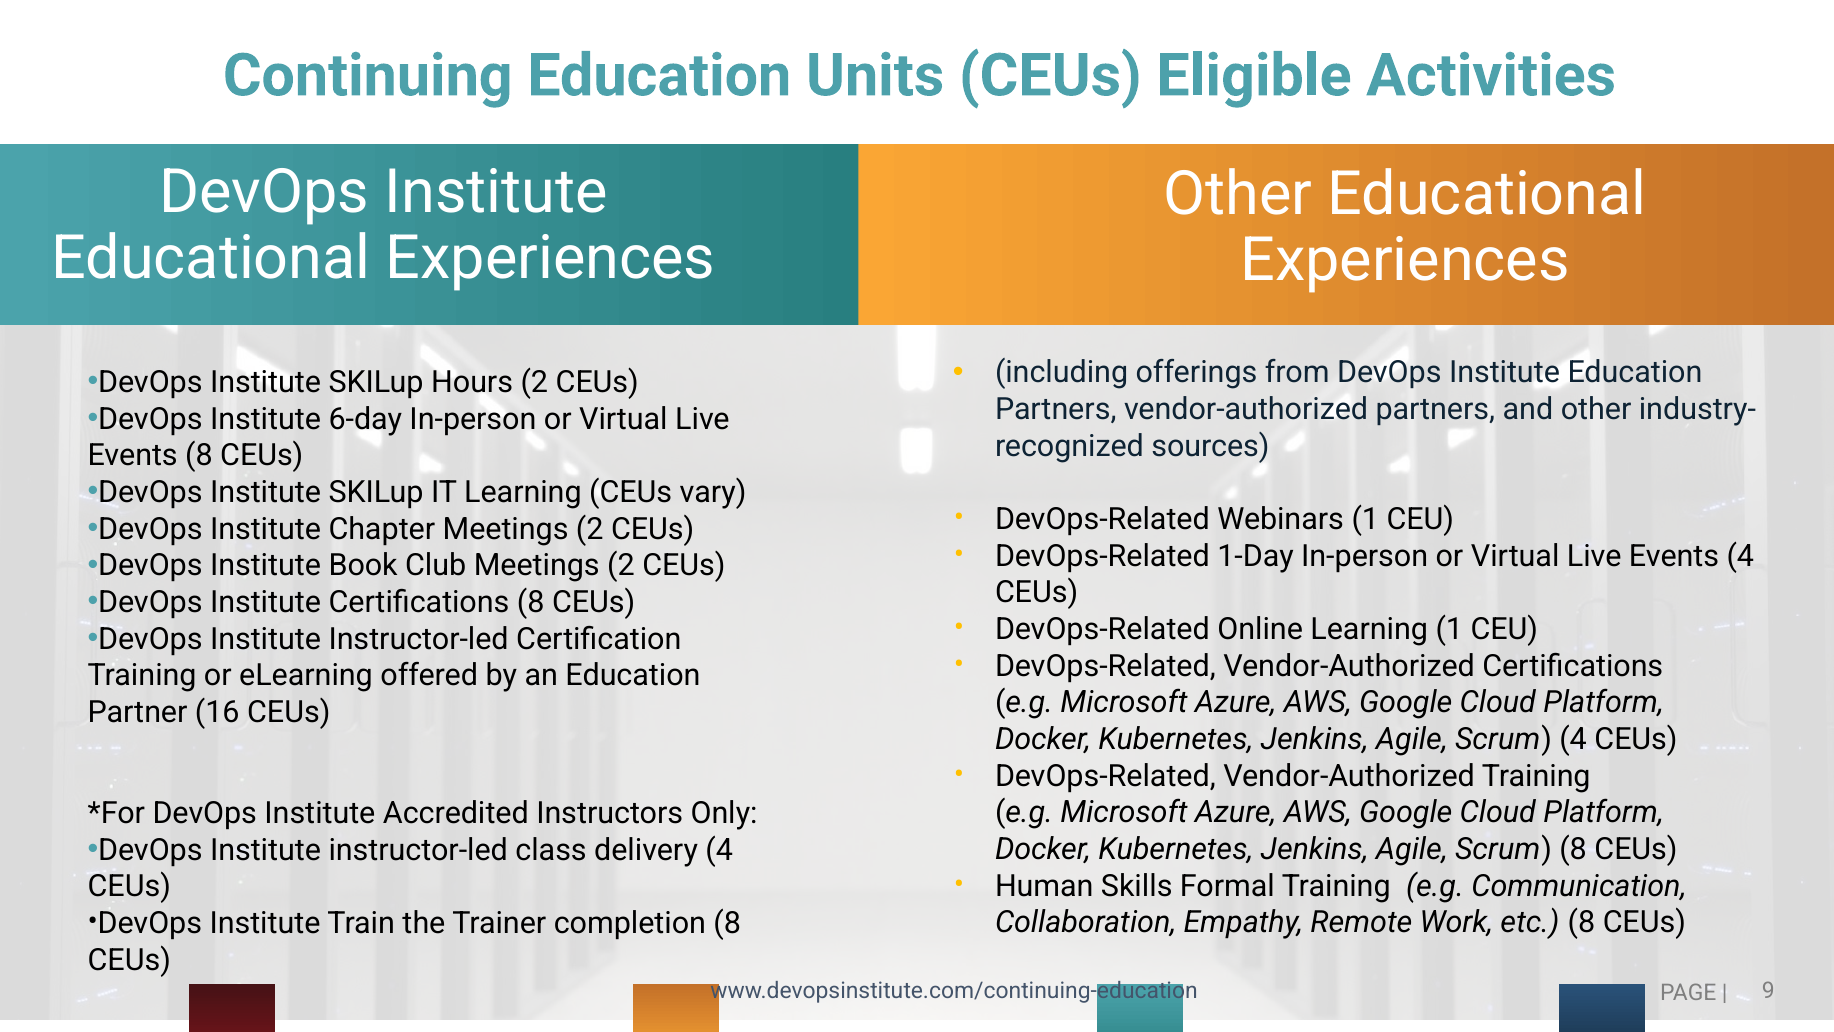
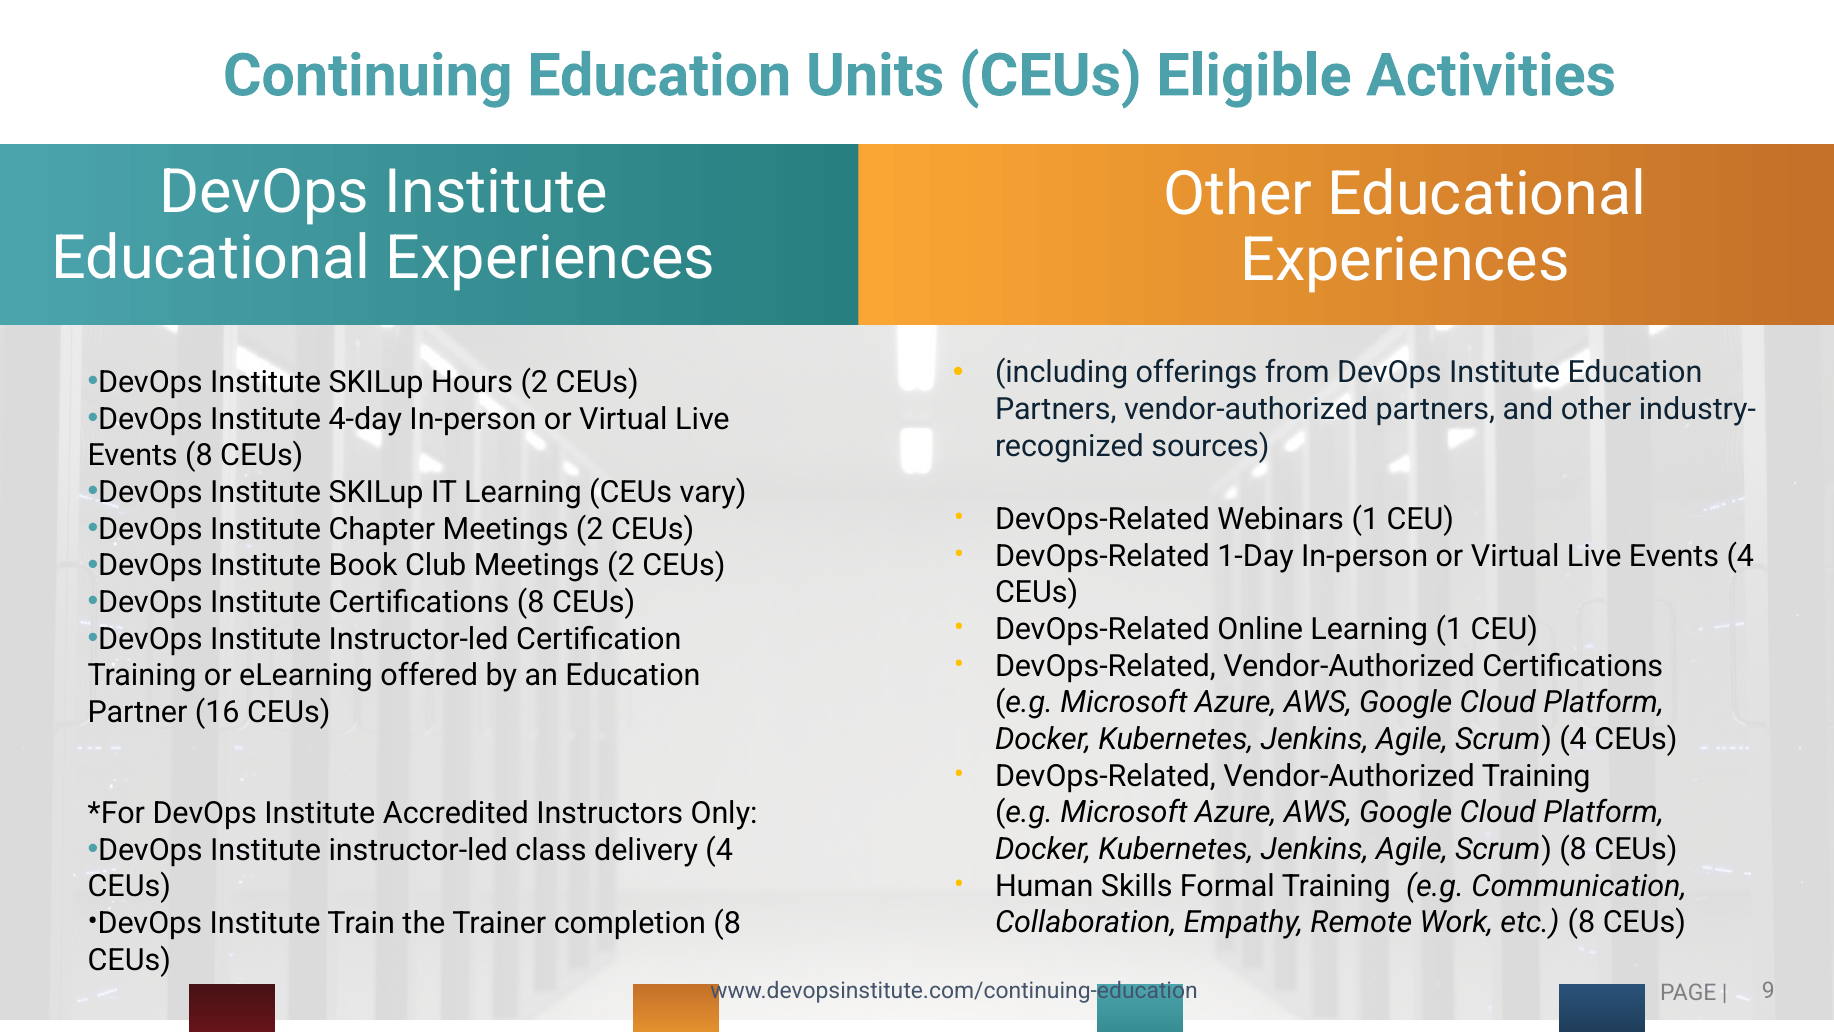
6-day: 6-day -> 4-day
